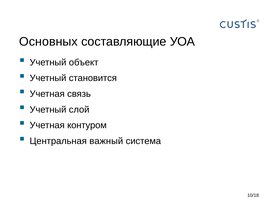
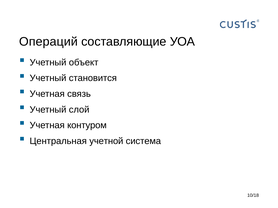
Основных: Основных -> Операций
важный: важный -> учетной
